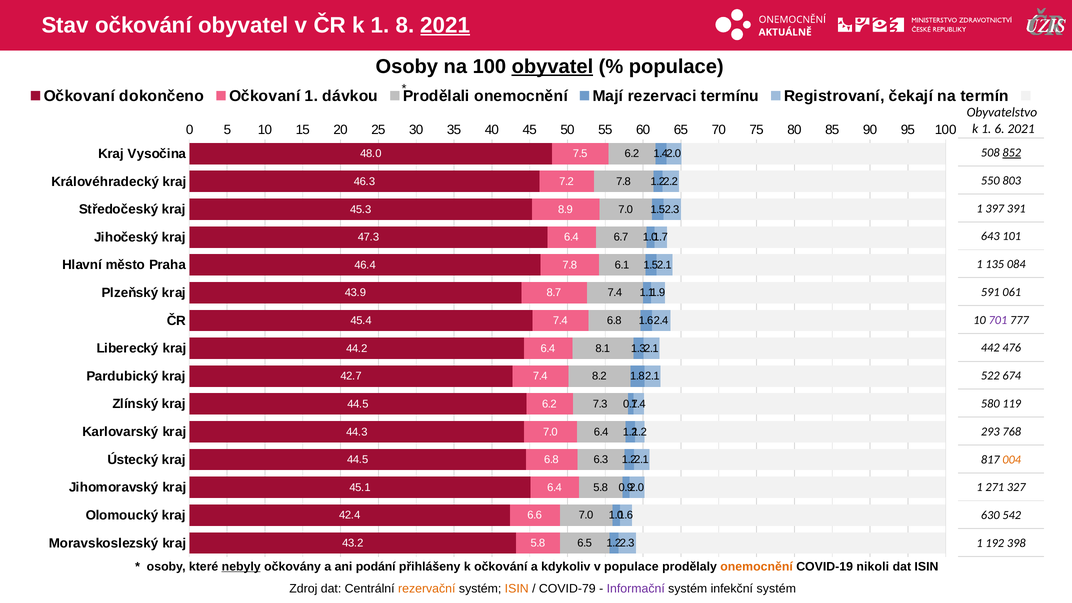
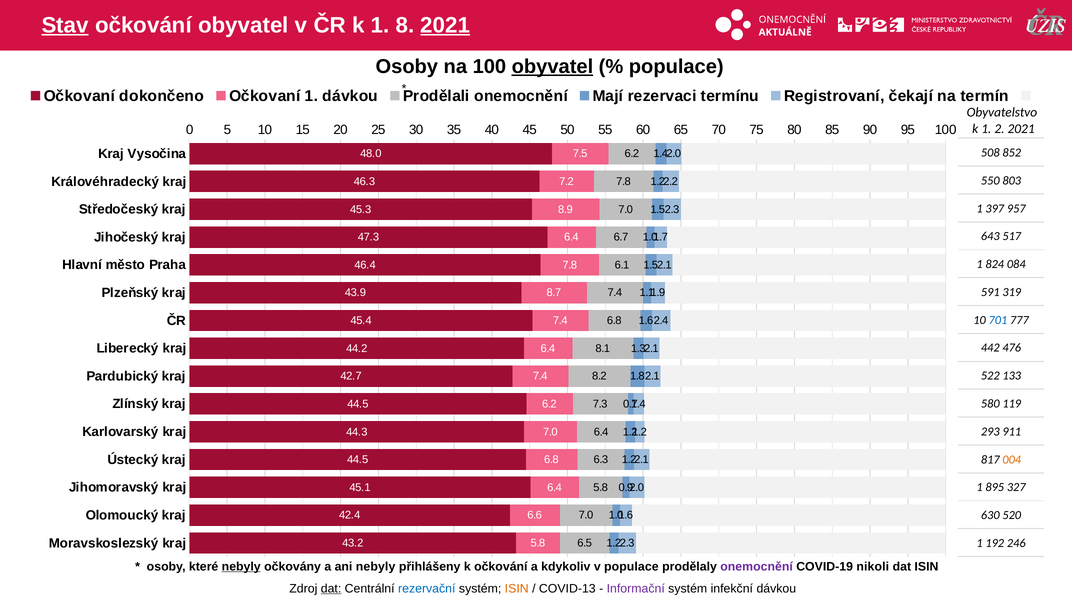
Stav underline: none -> present
6: 6 -> 2
852 underline: present -> none
391: 391 -> 957
101: 101 -> 517
135: 135 -> 824
061: 061 -> 319
701 colour: purple -> blue
674: 674 -> 133
768: 768 -> 911
271: 271 -> 895
542: 542 -> 520
398: 398 -> 246
ani podání: podání -> nebyly
onemocnění at (757, 567) colour: orange -> purple
dat at (331, 588) underline: none -> present
rezervační colour: orange -> blue
COVID-79: COVID-79 -> COVID-13
infekční systém: systém -> dávkou
